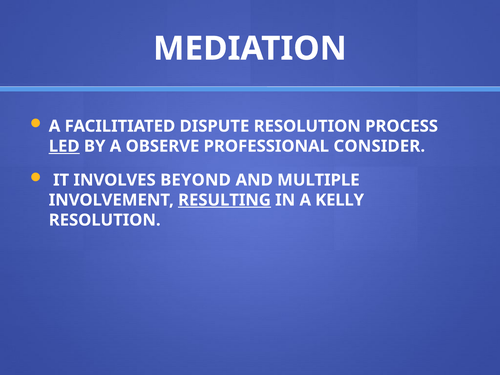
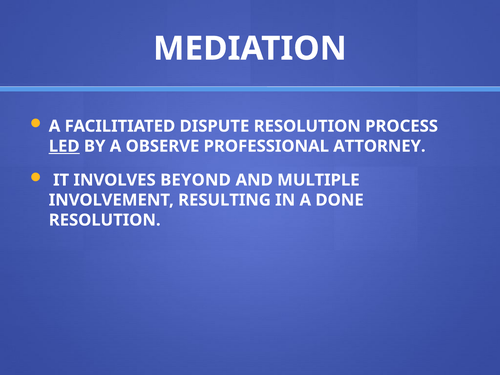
CONSIDER: CONSIDER -> ATTORNEY
RESULTING underline: present -> none
KELLY: KELLY -> DONE
